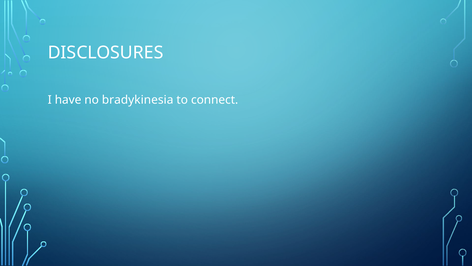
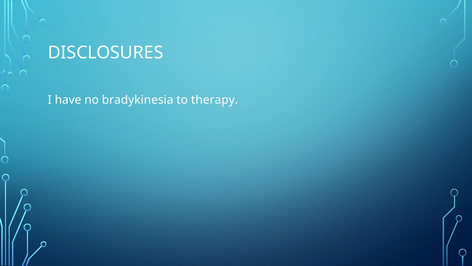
connect: connect -> therapy
